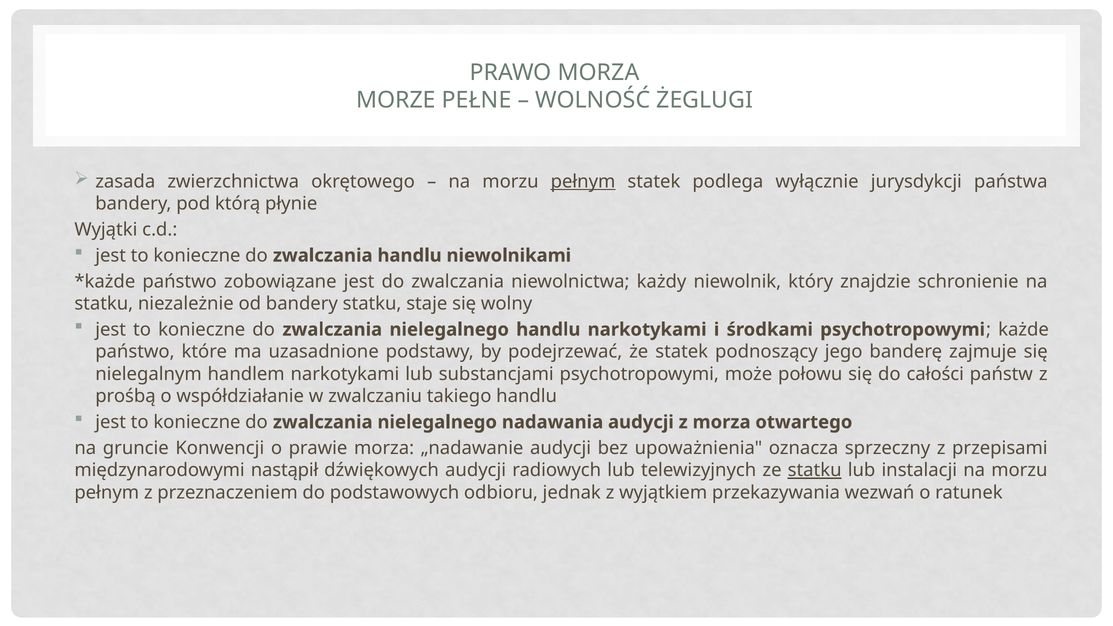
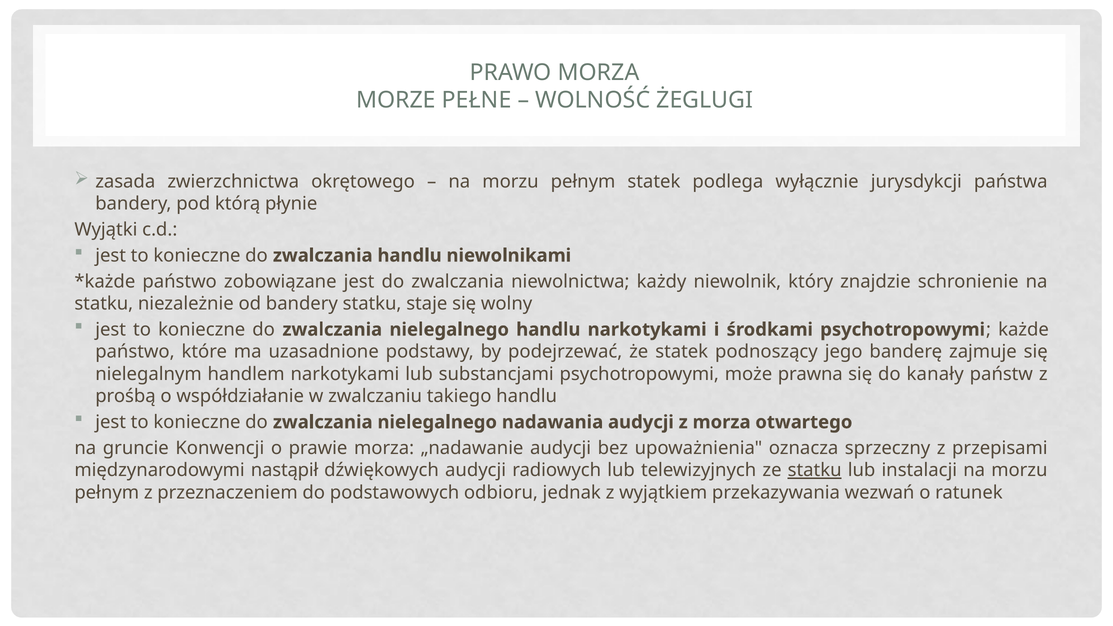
pełnym at (583, 181) underline: present -> none
połowu: połowu -> prawna
całości: całości -> kanały
